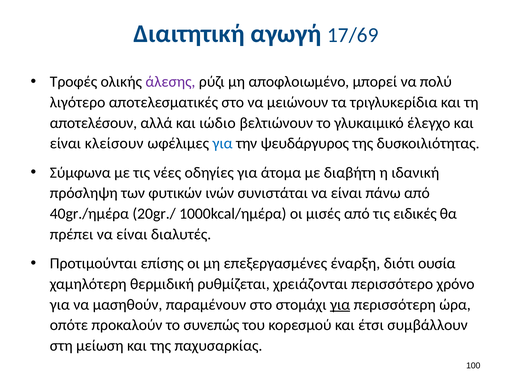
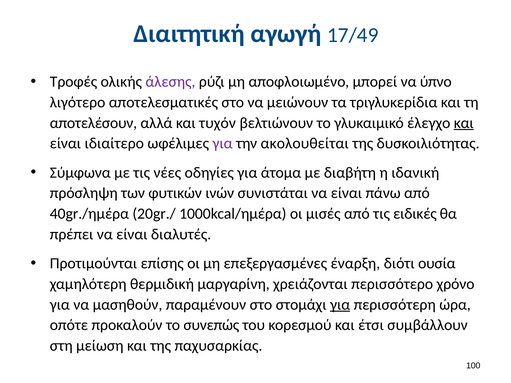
17/69: 17/69 -> 17/49
πολύ: πολύ -> ύπνο
ιώδιο: ιώδιο -> τυχόν
και at (464, 123) underline: none -> present
κλείσουν: κλείσουν -> ιδιαίτερο
για at (223, 144) colour: blue -> purple
ψευδάργυρος: ψευδάργυρος -> ακολουθείται
ρυθμίζεται: ρυθμίζεται -> μαργαρίνη
